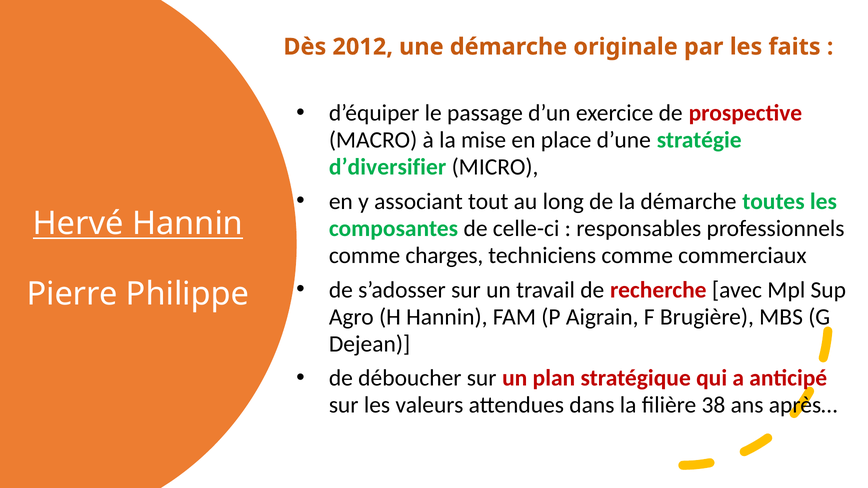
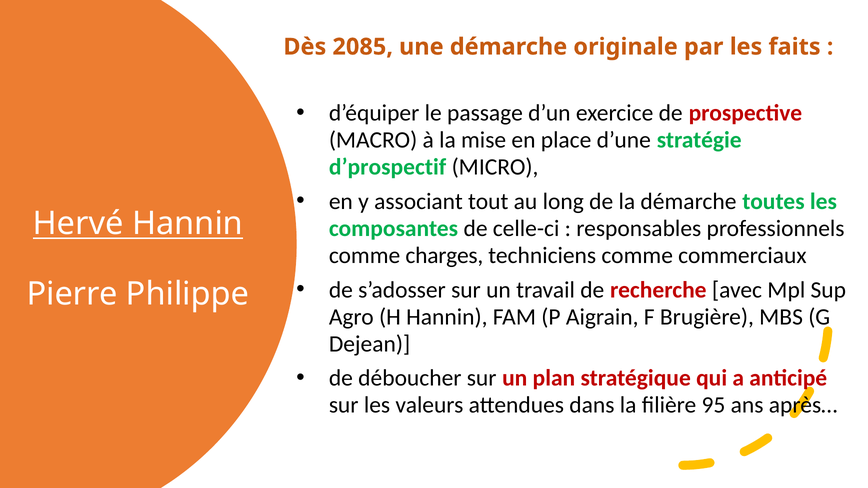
2012: 2012 -> 2085
d’diversifier: d’diversifier -> d’prospectif
38: 38 -> 95
